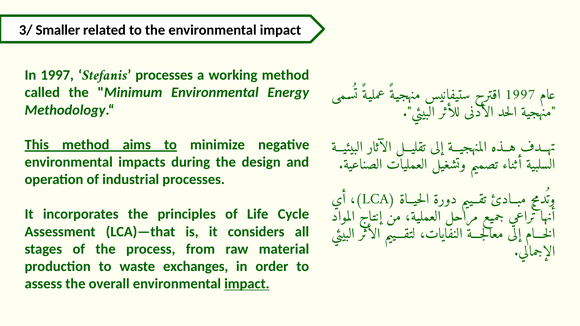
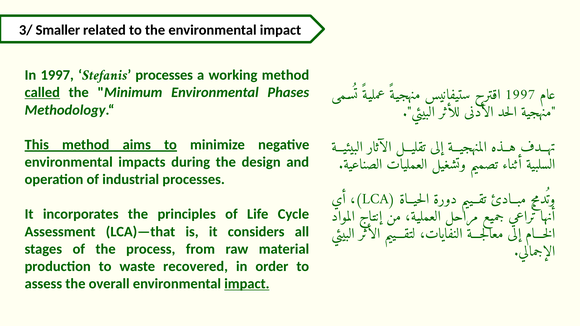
called underline: none -> present
Energy: Energy -> Phases
exchanges: exchanges -> recovered
